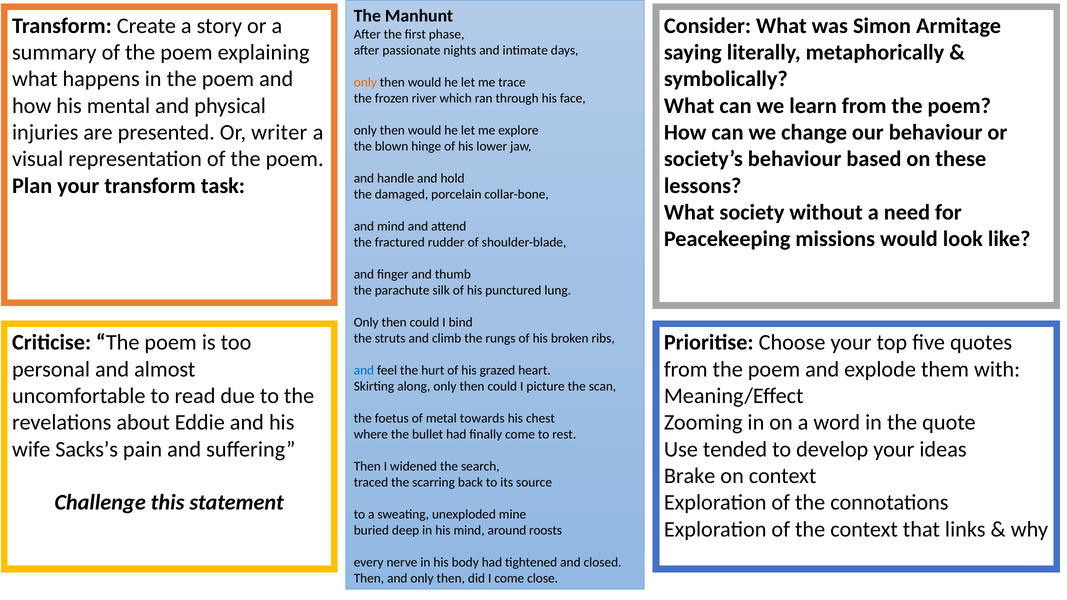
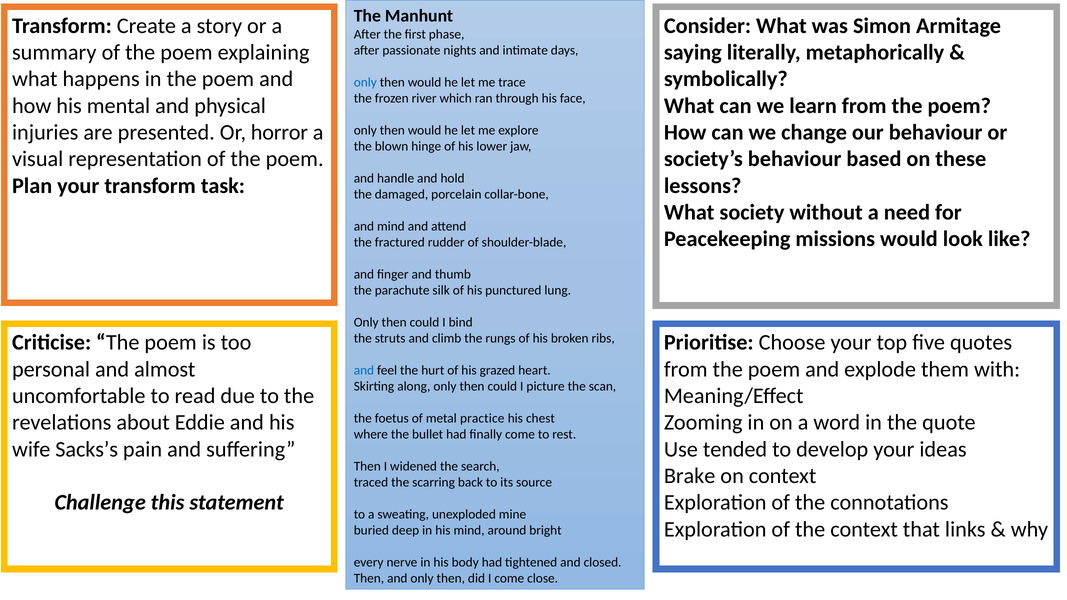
only at (365, 82) colour: orange -> blue
writer: writer -> horror
towards: towards -> practice
roosts: roosts -> bright
